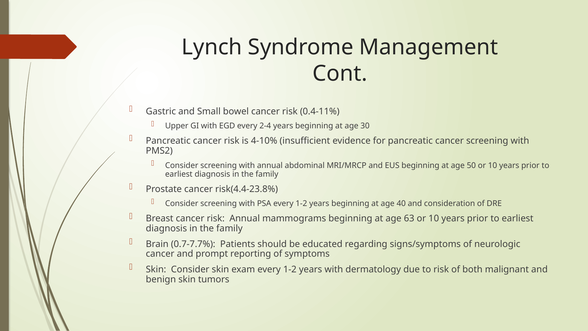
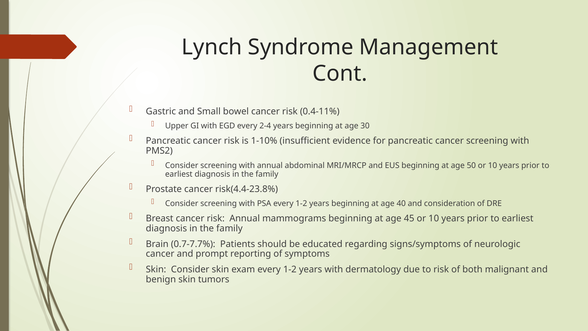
4-10%: 4-10% -> 1-10%
63: 63 -> 45
